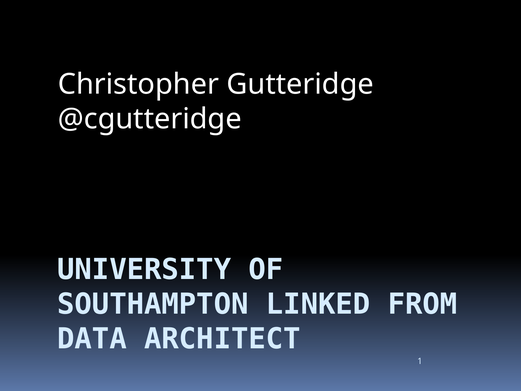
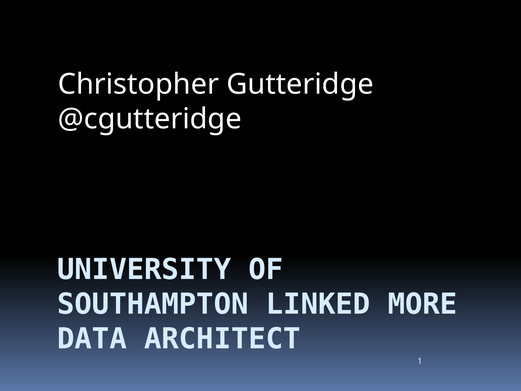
FROM: FROM -> MORE
